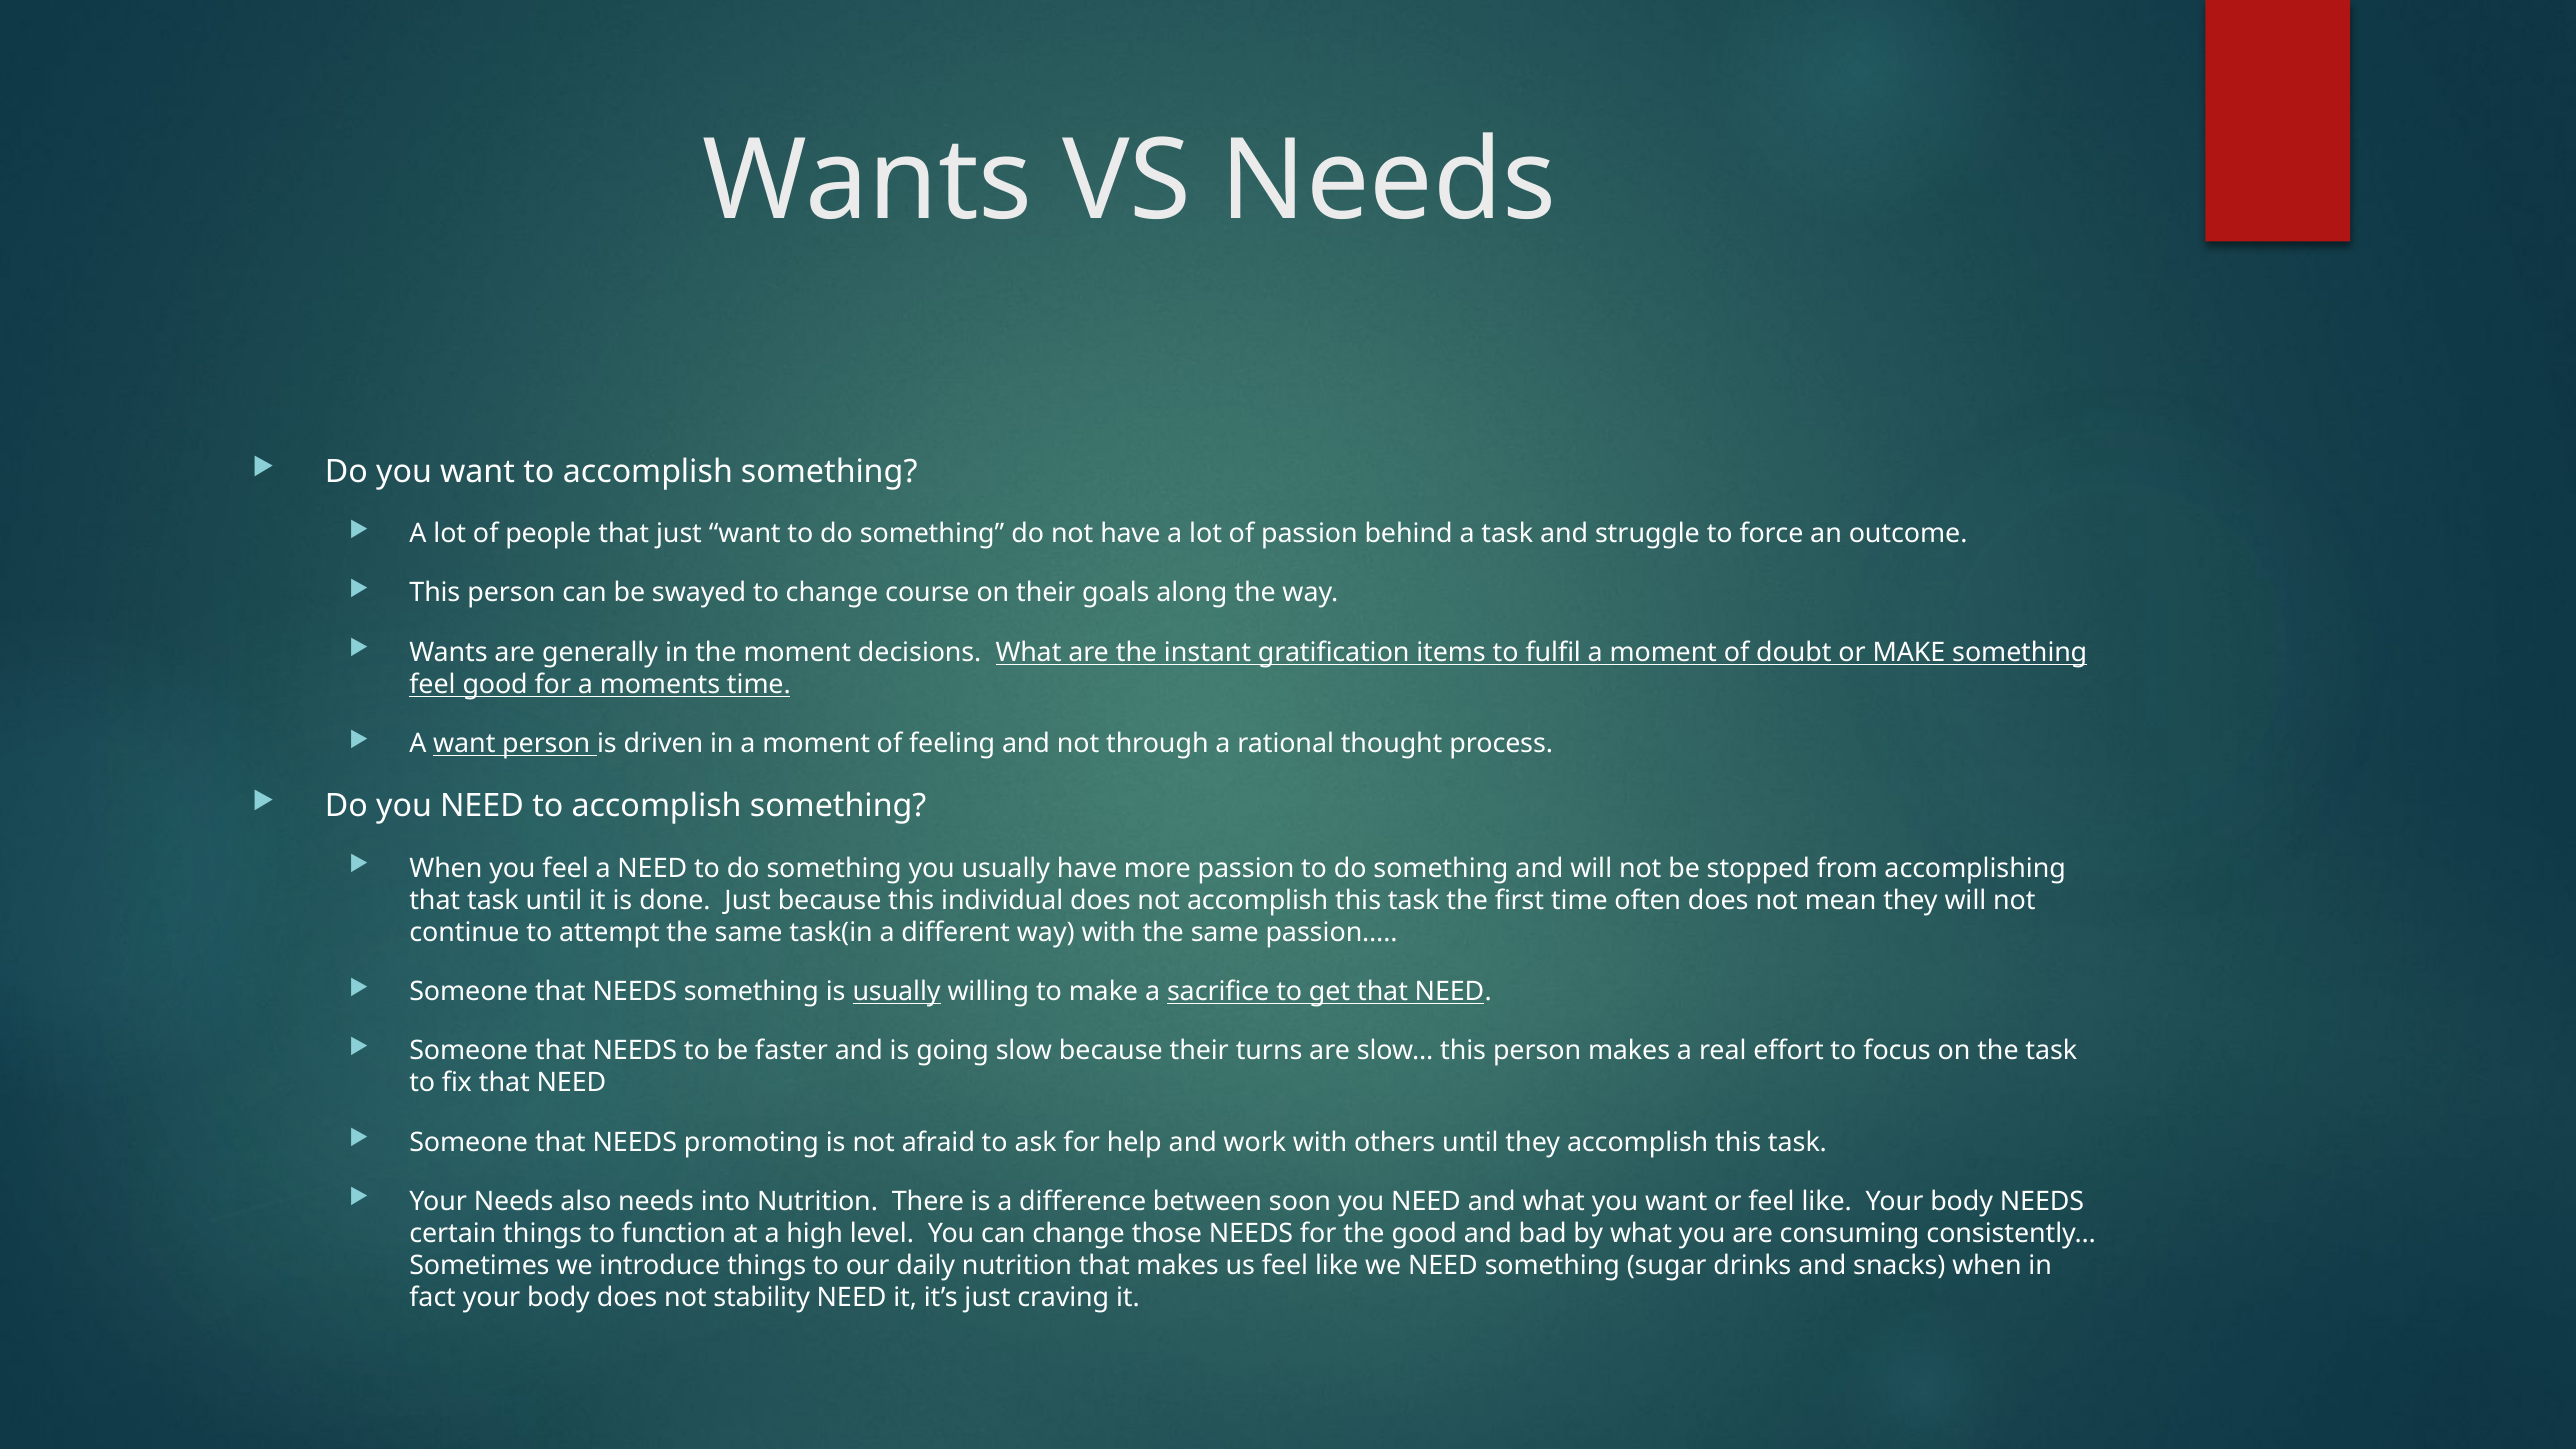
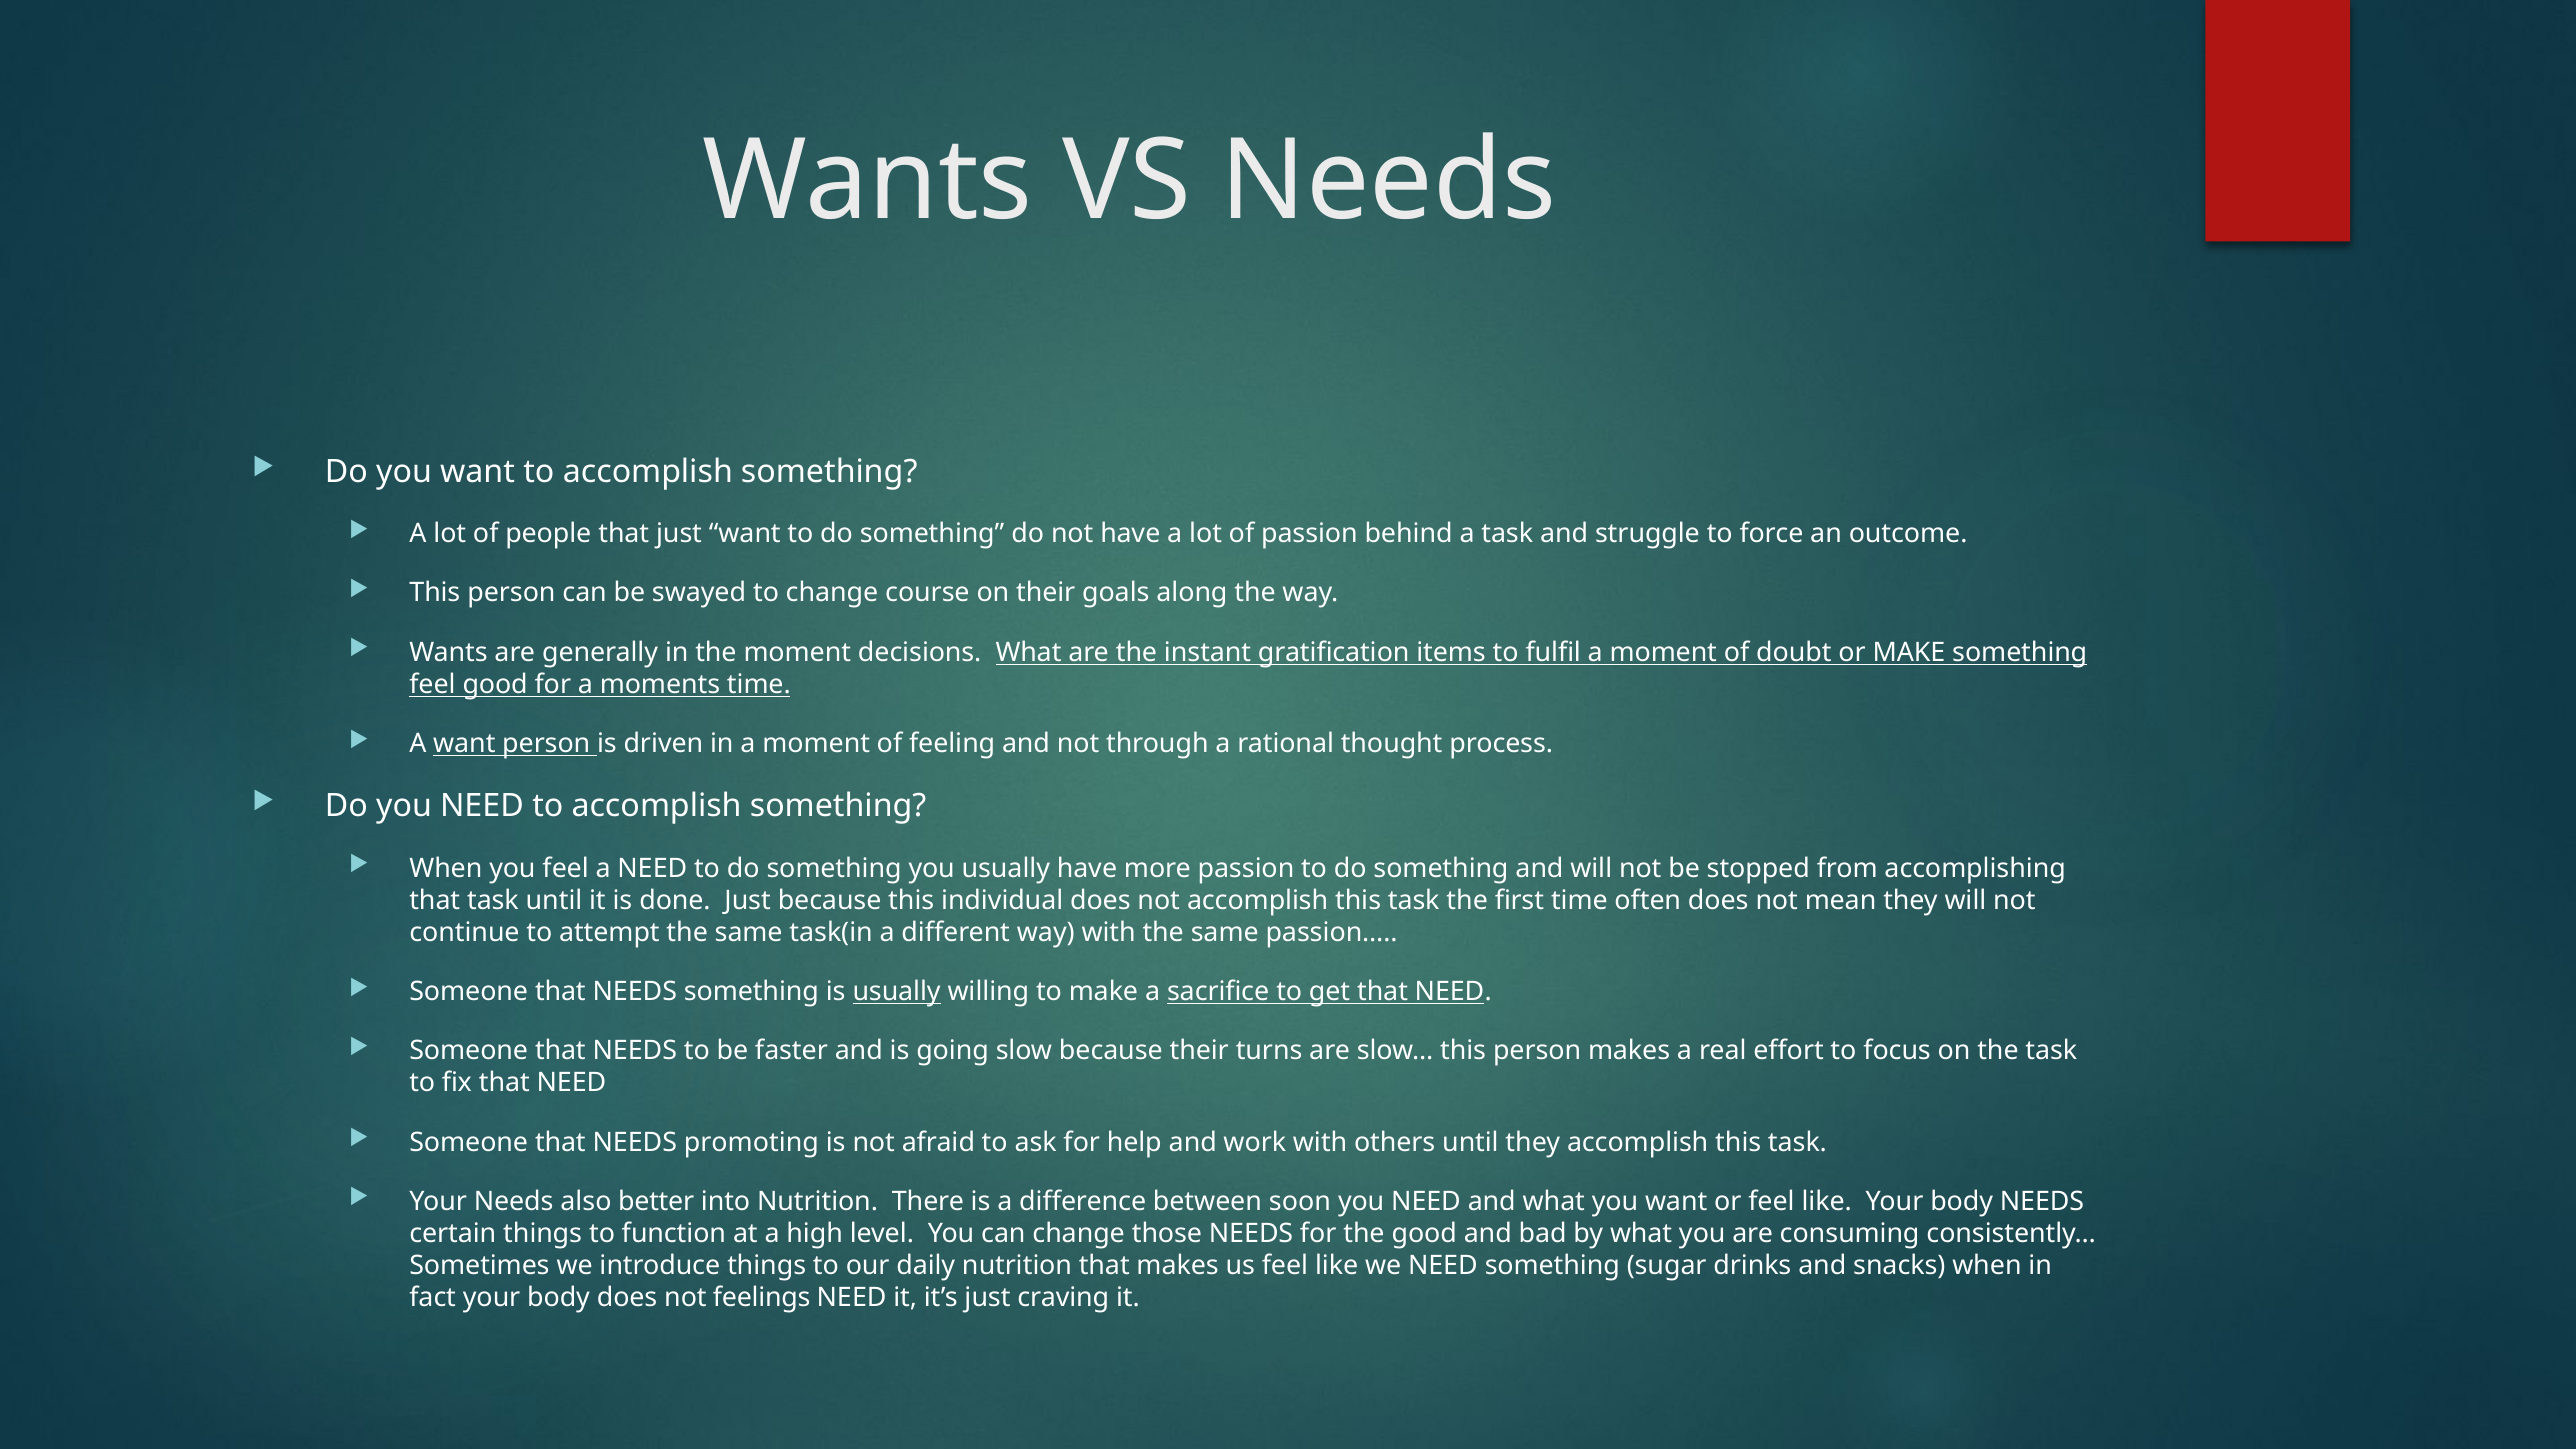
also needs: needs -> better
stability: stability -> feelings
